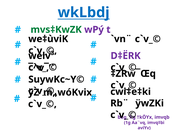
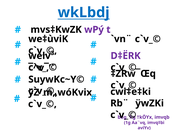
mvs‡KwZK colour: green -> black
